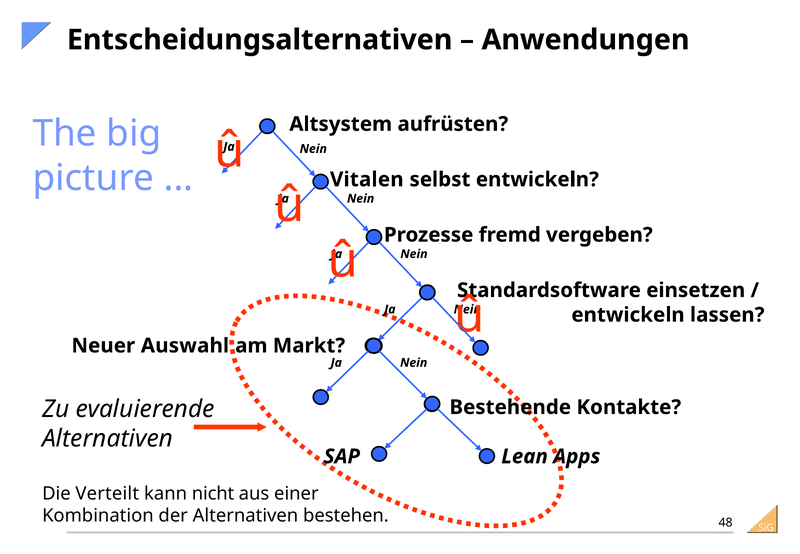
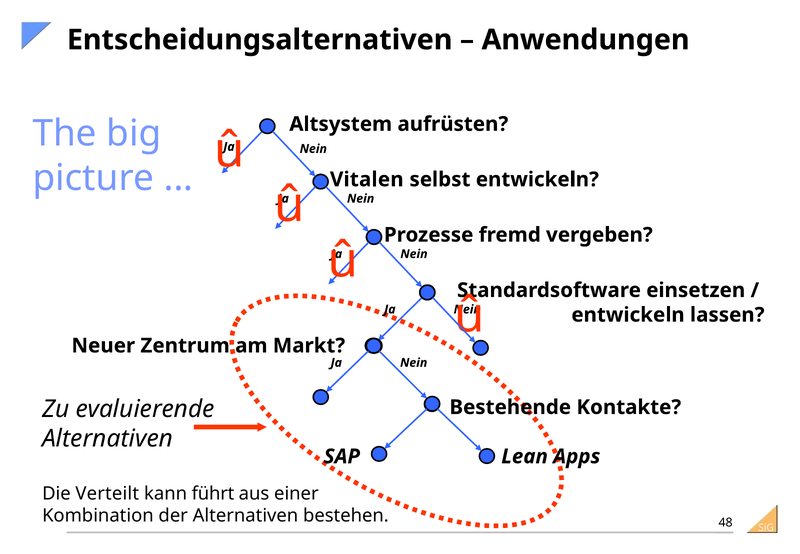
Auswahl: Auswahl -> Zentrum
nicht: nicht -> führt
